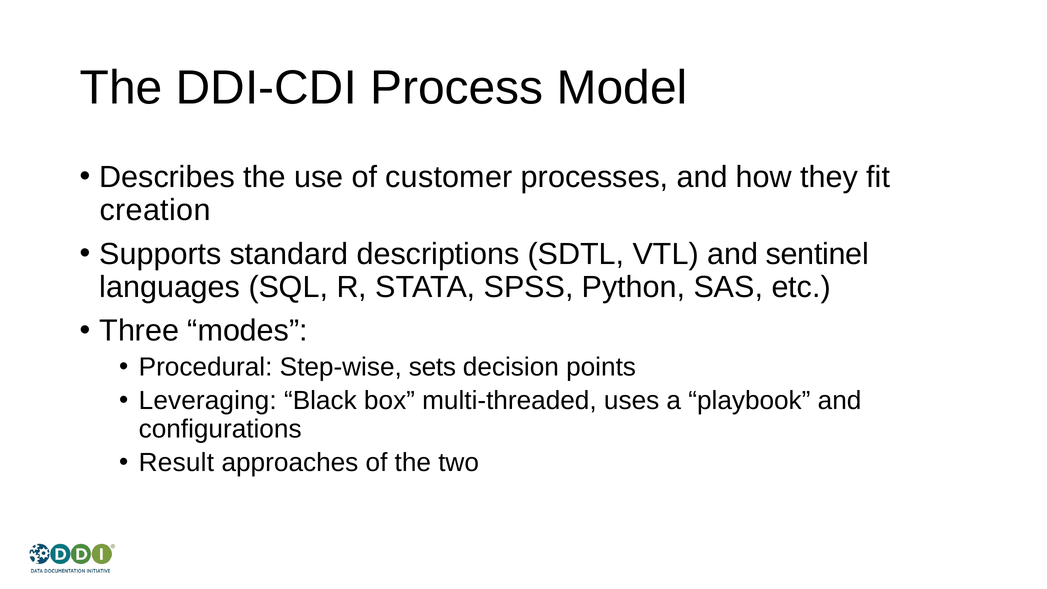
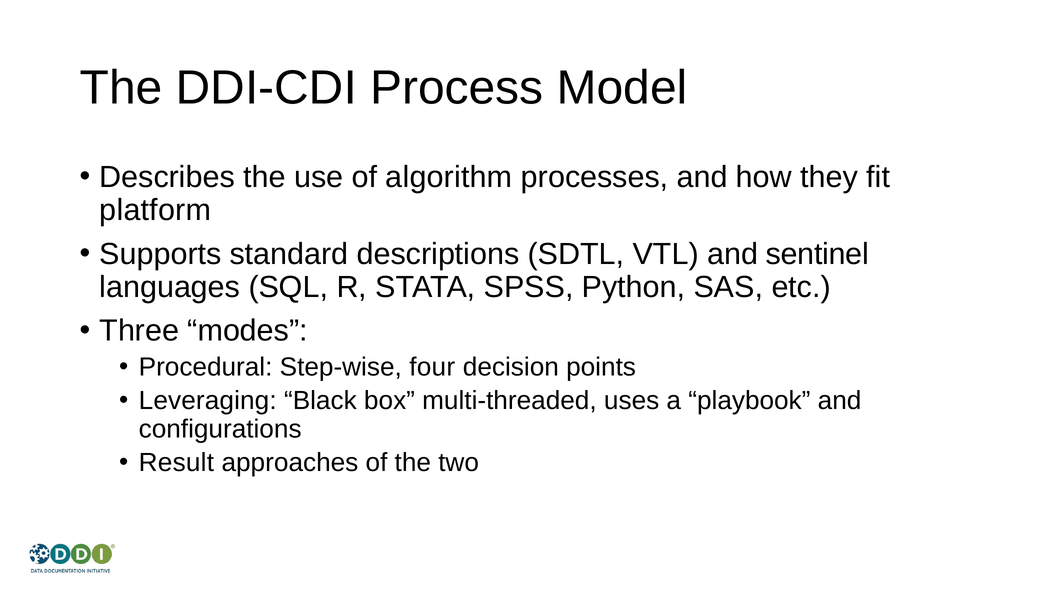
customer: customer -> algorithm
creation: creation -> platform
sets: sets -> four
